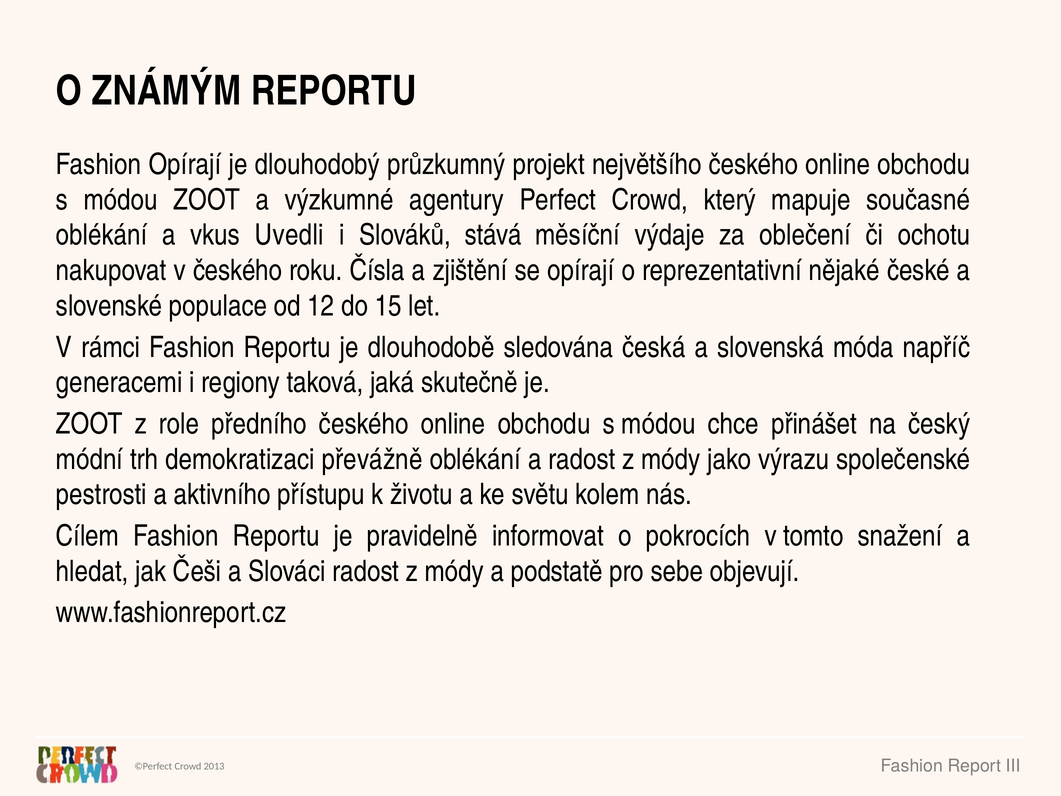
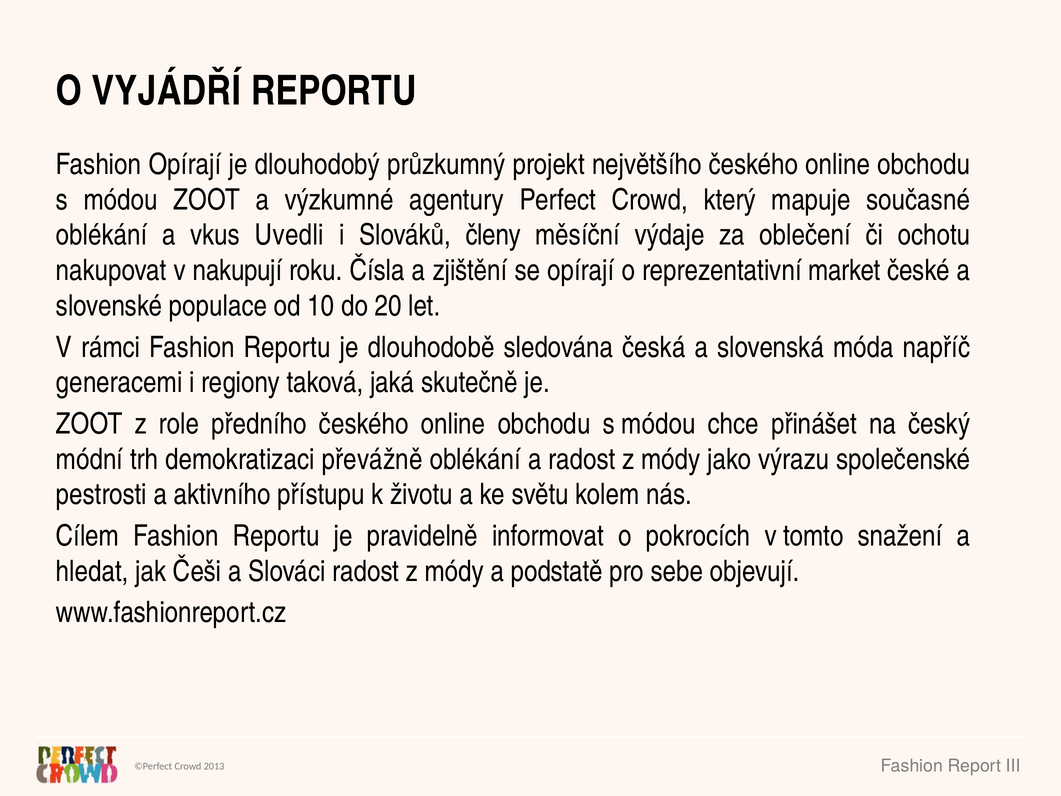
ZNÁMÝM: ZNÁMÝM -> VYJÁDŘÍ
stává: stává -> členy
v českého: českého -> nakupují
nějaké: nějaké -> market
12: 12 -> 10
15: 15 -> 20
